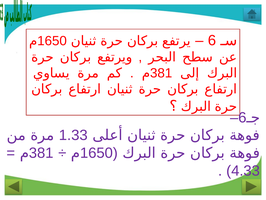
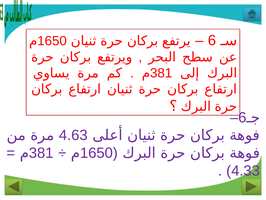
1.33: 1.33 -> 4.63
